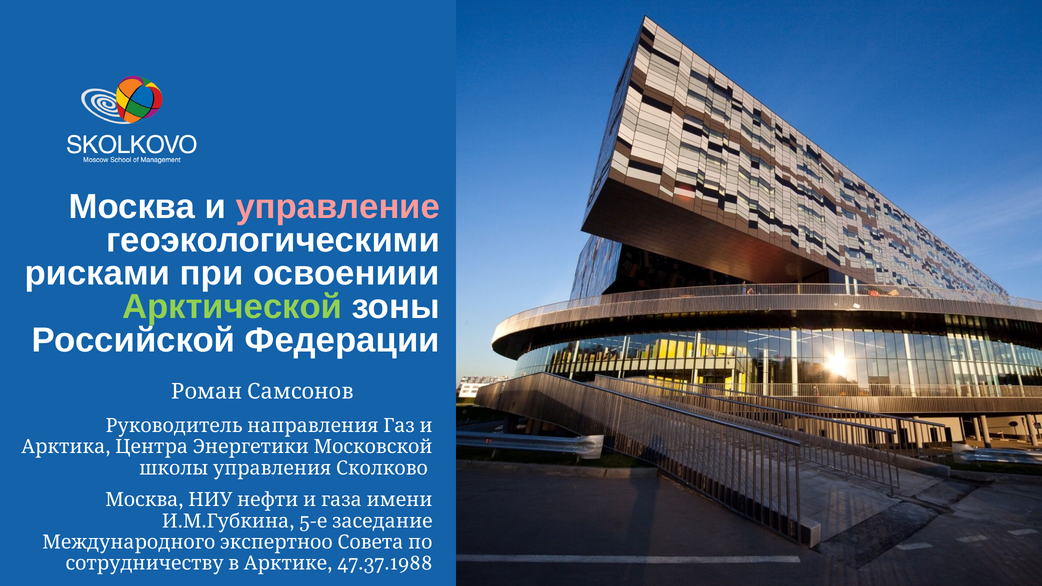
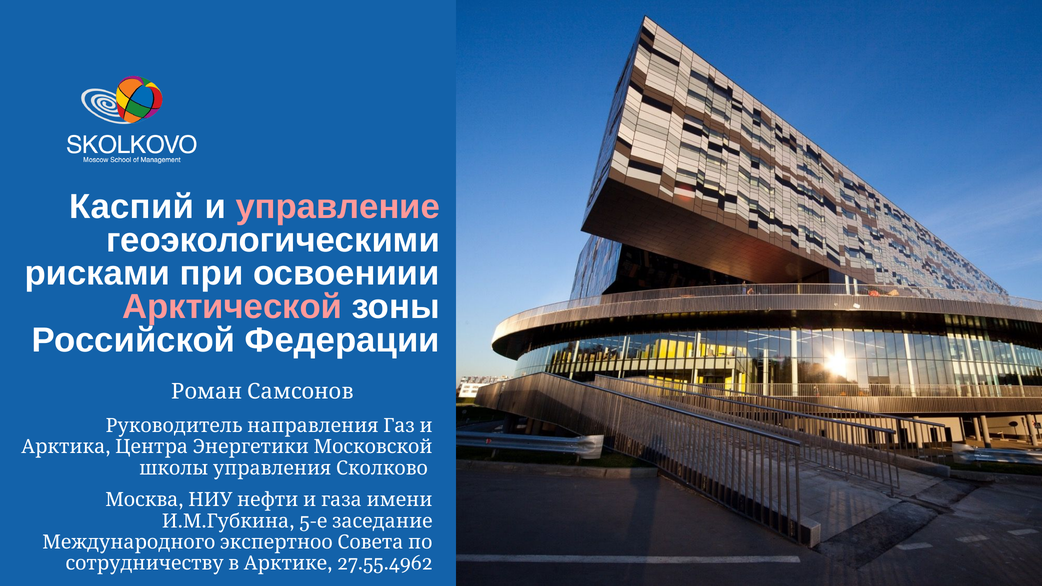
Москва at (132, 207): Москва -> Каспий
Арктической colour: light green -> pink
47.37.1988: 47.37.1988 -> 27.55.4962
